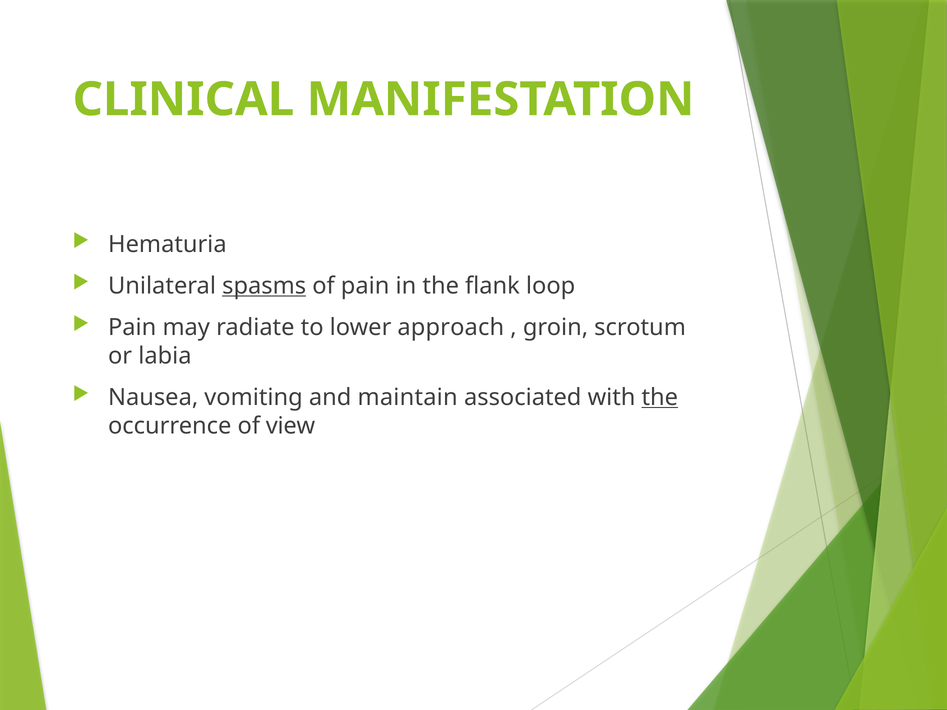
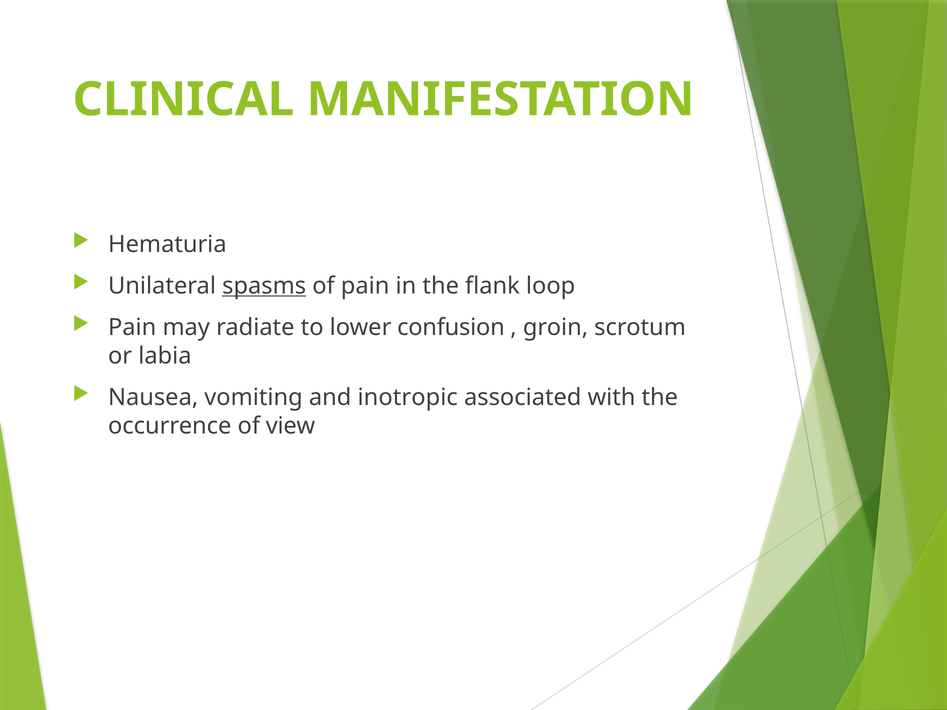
approach: approach -> confusion
maintain: maintain -> inotropic
the at (660, 397) underline: present -> none
